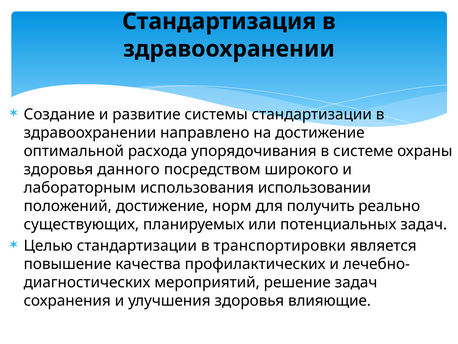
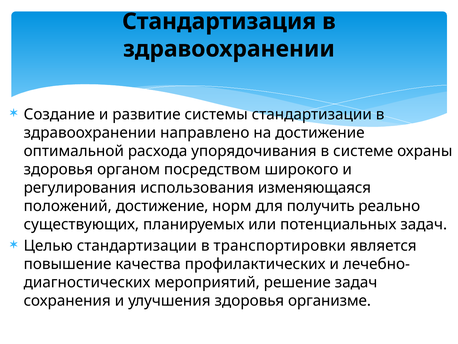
данного: данного -> органом
лабораторным: лабораторным -> регулирования
использовании: использовании -> изменяющаяся
влияющие: влияющие -> организме
